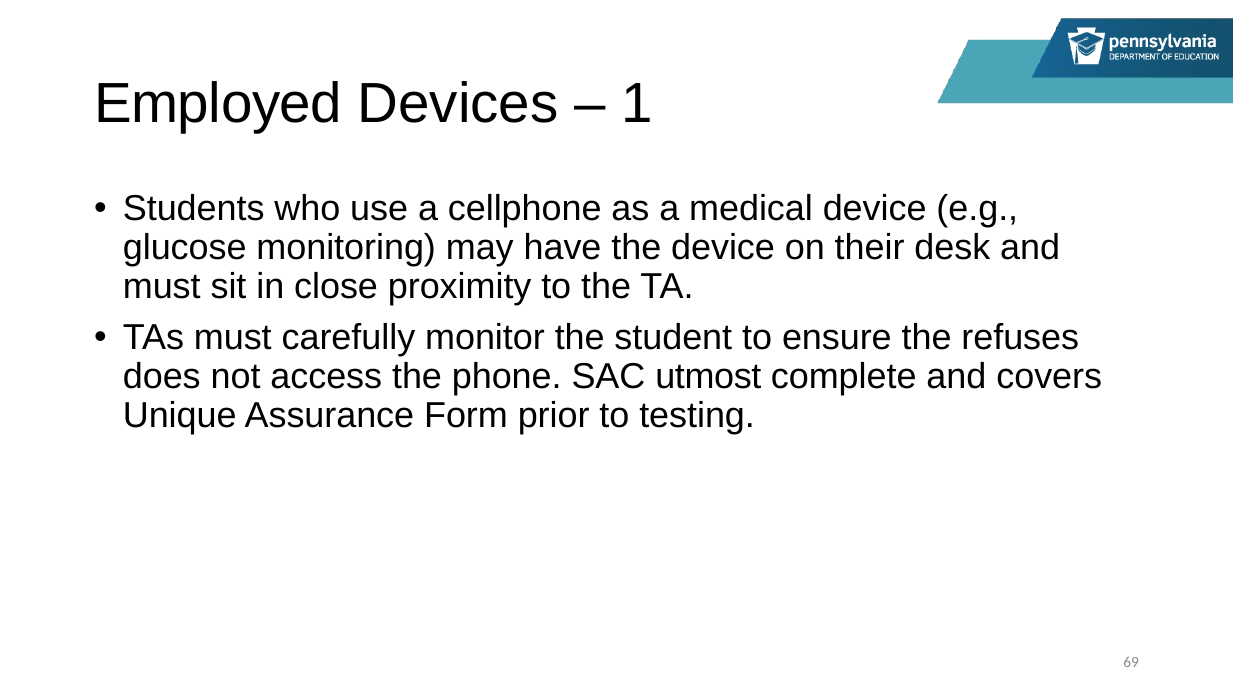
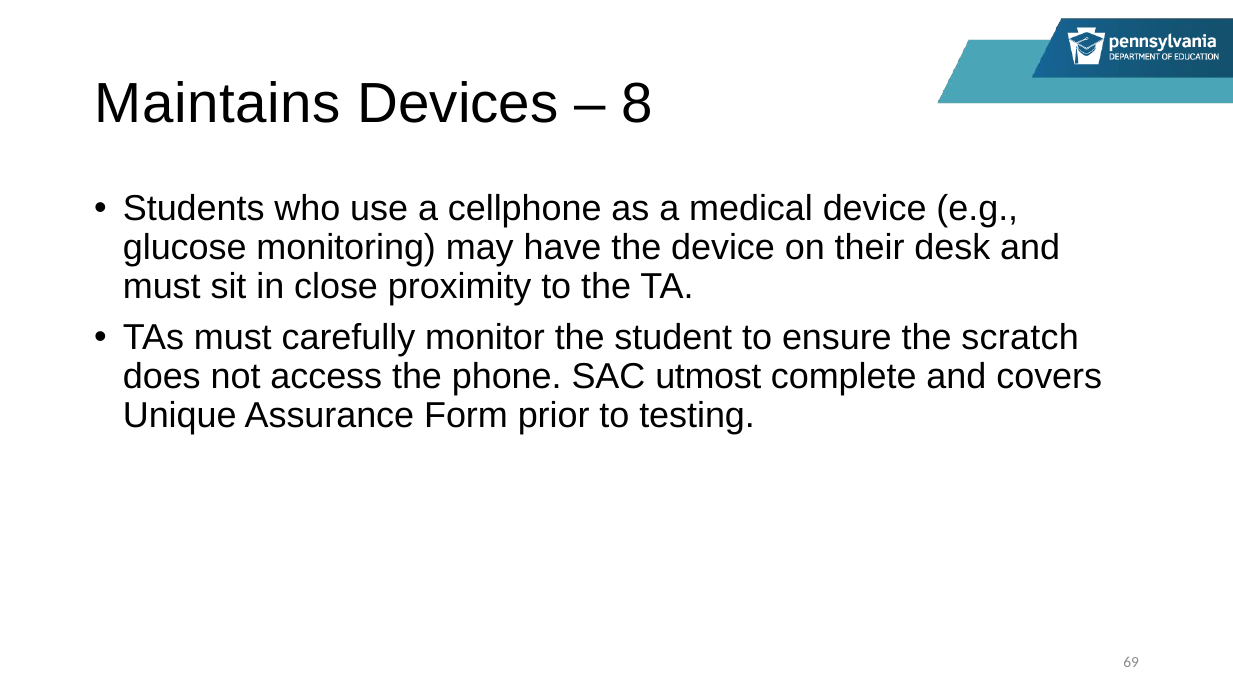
Employed: Employed -> Maintains
1: 1 -> 8
refuses: refuses -> scratch
